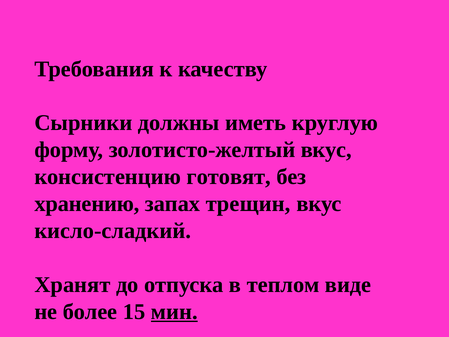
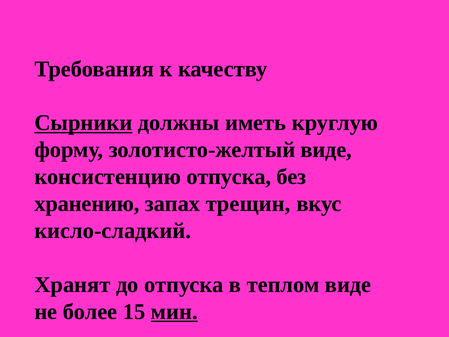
Сырники underline: none -> present
золотисто-желтый вкус: вкус -> виде
консистенцию готовят: готовят -> отпуска
